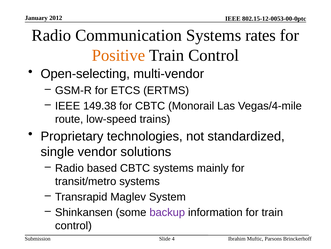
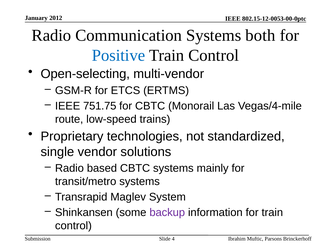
rates: rates -> both
Positive colour: orange -> blue
149.38: 149.38 -> 751.75
